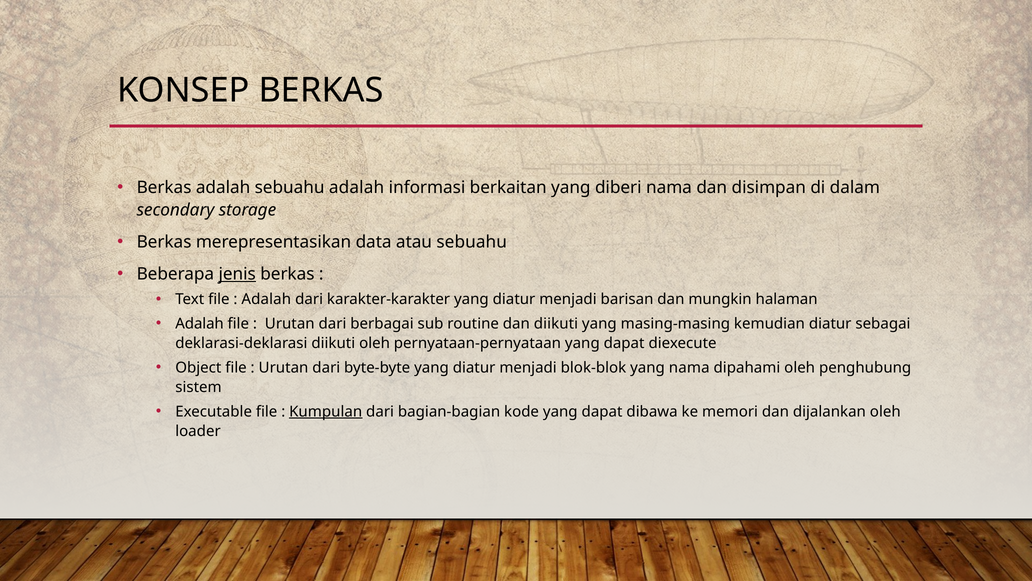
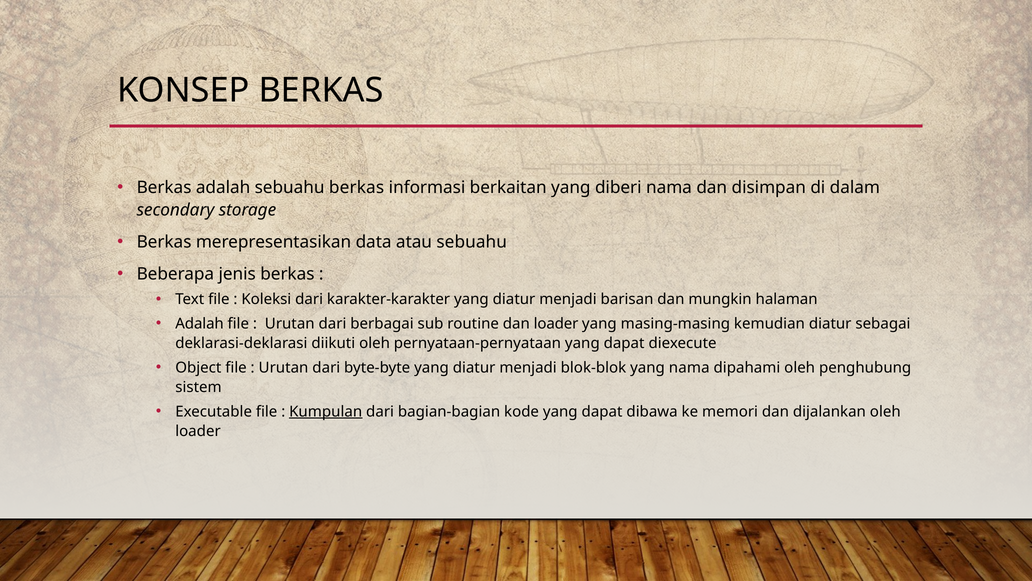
sebuahu adalah: adalah -> berkas
jenis underline: present -> none
Adalah at (266, 299): Adalah -> Koleksi
dan diikuti: diikuti -> loader
